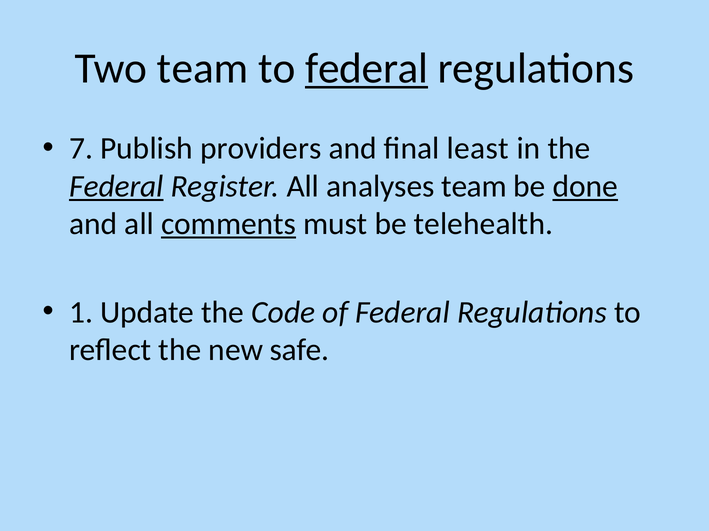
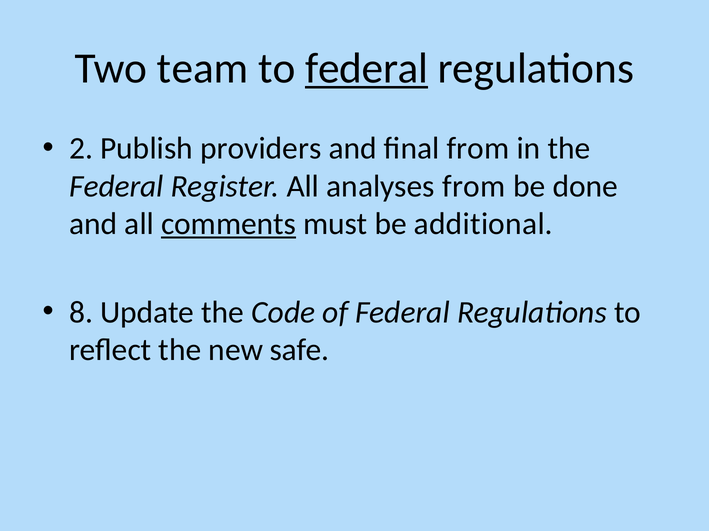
7: 7 -> 2
final least: least -> from
Federal at (116, 187) underline: present -> none
analyses team: team -> from
done underline: present -> none
telehealth: telehealth -> additional
1: 1 -> 8
